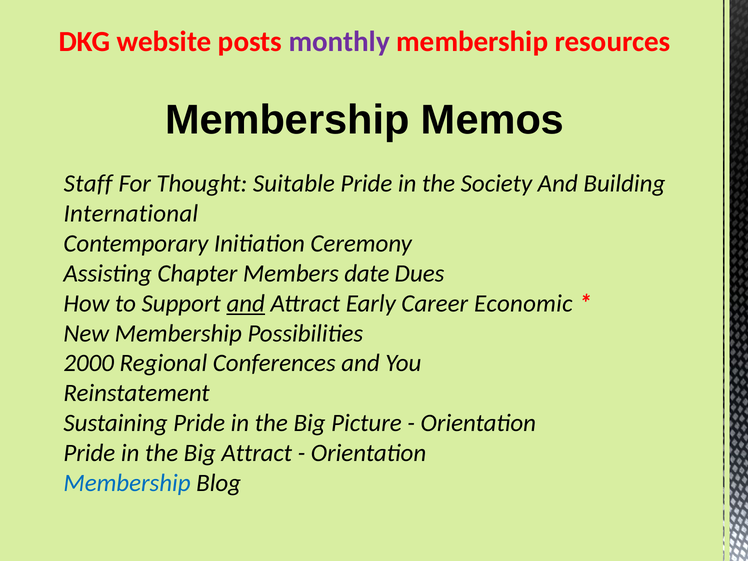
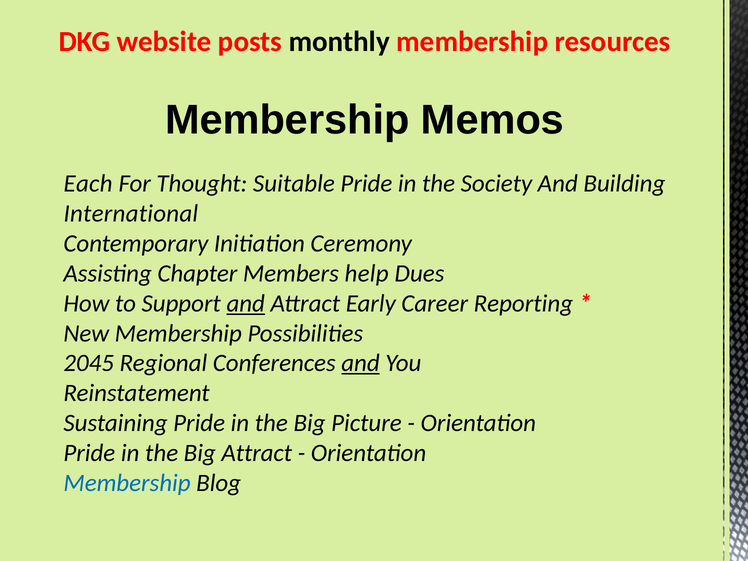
monthly colour: purple -> black
Staff: Staff -> Each
date: date -> help
Economic: Economic -> Reporting
2000: 2000 -> 2045
and at (361, 363) underline: none -> present
